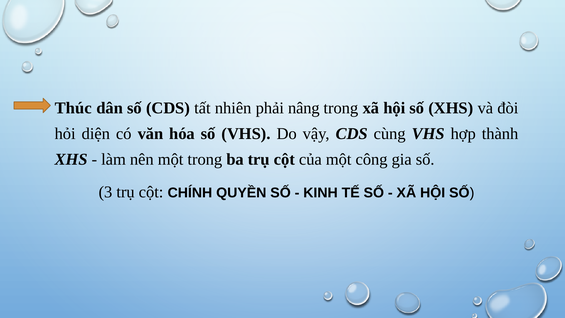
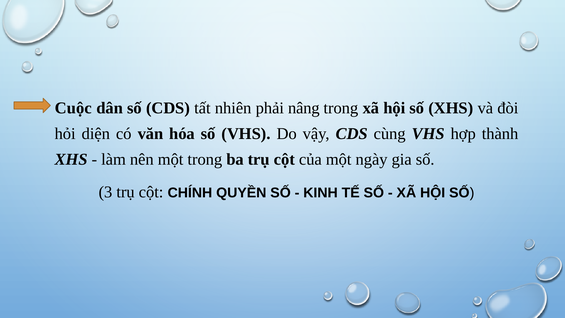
Thúc: Thúc -> Cuộc
công: công -> ngày
